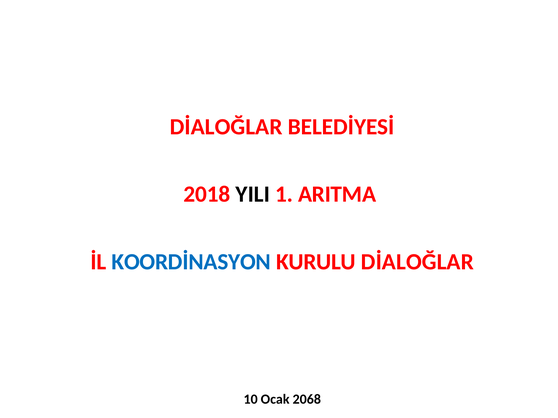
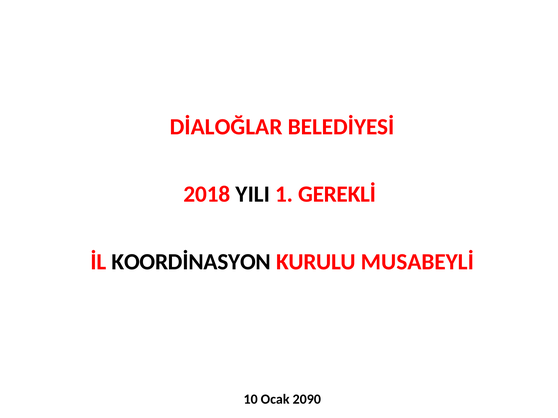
ARITMA: ARITMA -> GEREKLİ
KOORDİNASYON colour: blue -> black
KURULU DİALOĞLAR: DİALOĞLAR -> MUSABEYLİ
2068: 2068 -> 2090
